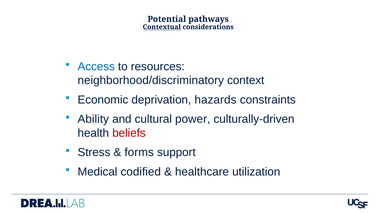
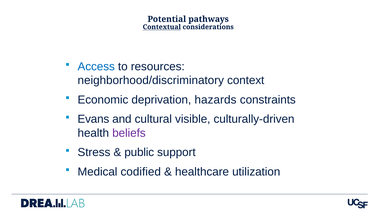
Ability: Ability -> Evans
power: power -> visible
beliefs colour: red -> purple
forms: forms -> public
